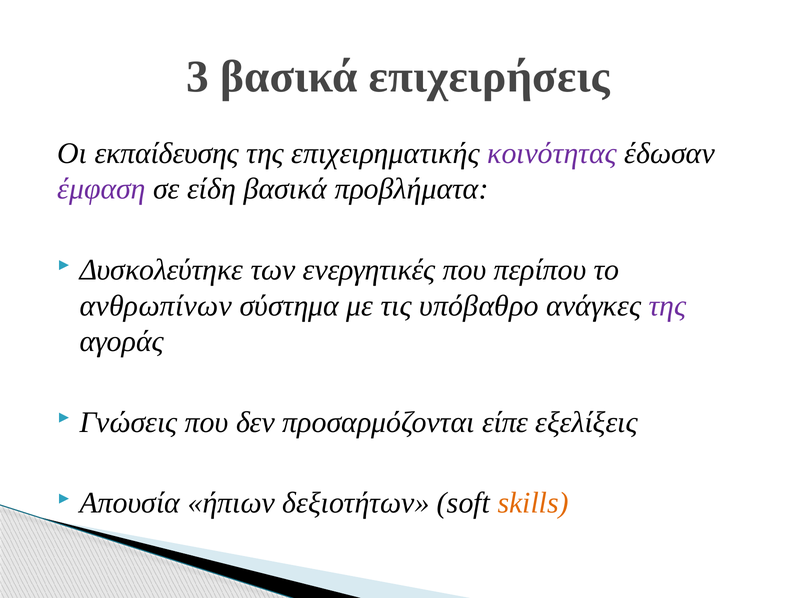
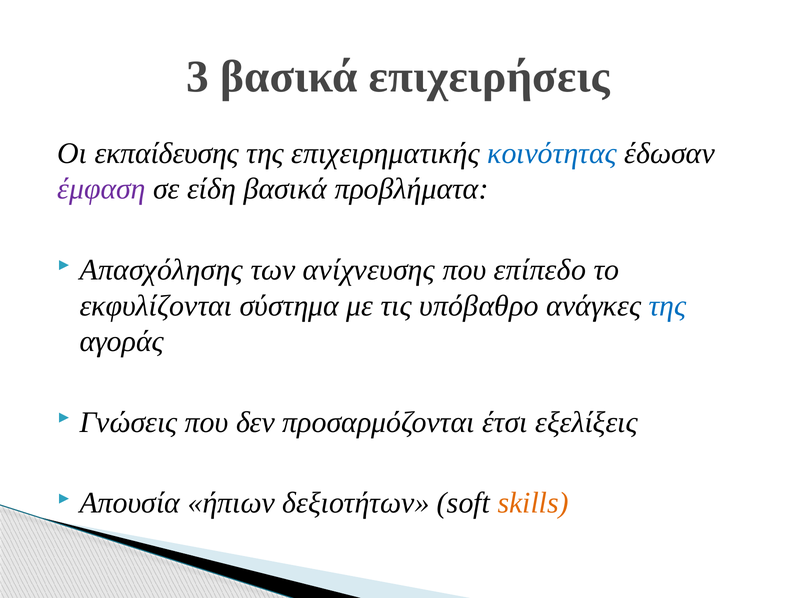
κοινότητας colour: purple -> blue
Δυσκολεύτηκε: Δυσκολεύτηκε -> Απασχόλησης
ενεργητικές: ενεργητικές -> ανίχνευσης
περίπου: περίπου -> επίπεδο
ανθρωπίνων: ανθρωπίνων -> εκφυλίζονται
της at (667, 306) colour: purple -> blue
είπε: είπε -> έτσι
